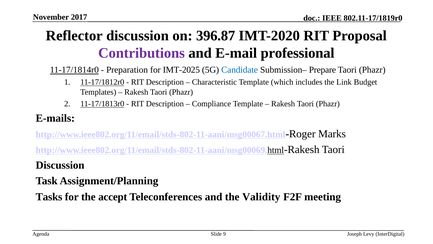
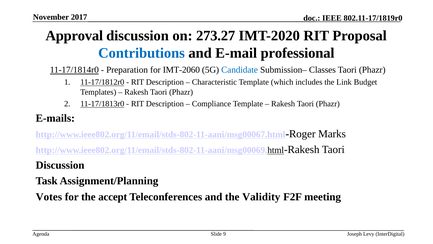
Reflector: Reflector -> Approval
396.87: 396.87 -> 273.27
Contributions colour: purple -> blue
IMT-2025: IMT-2025 -> IMT-2060
Prepare: Prepare -> Classes
Tasks: Tasks -> Votes
